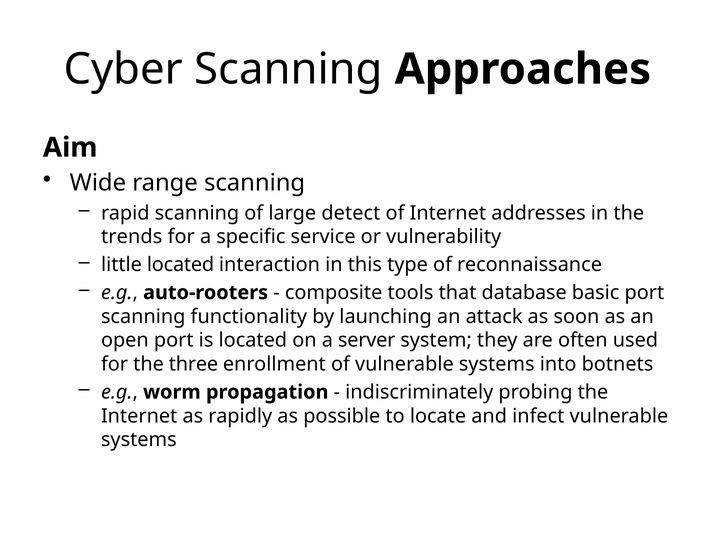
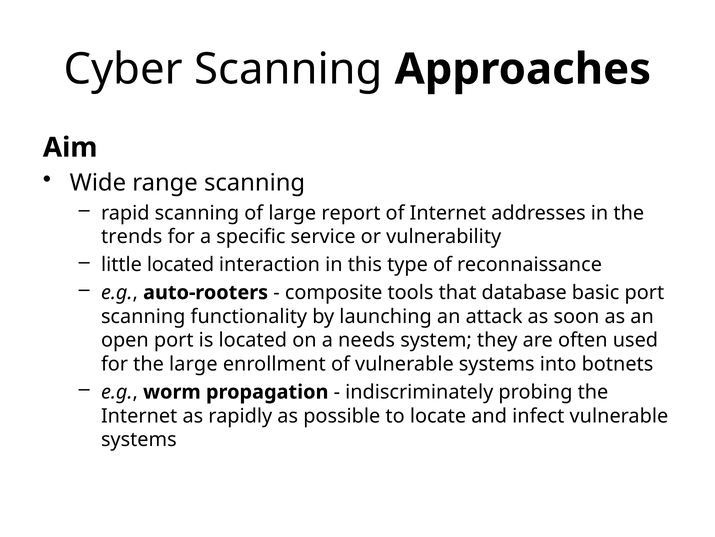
detect: detect -> report
server: server -> needs
the three: three -> large
